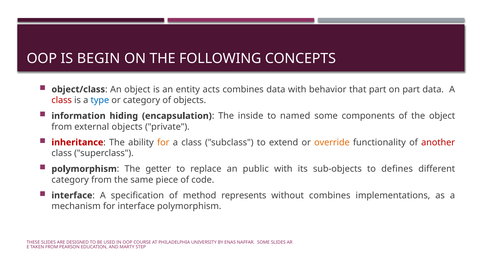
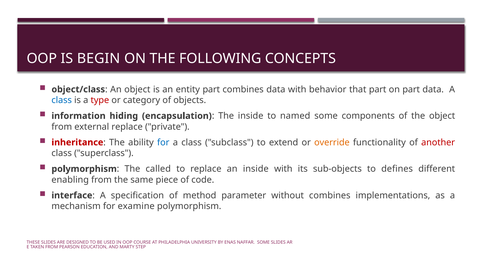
entity acts: acts -> part
class at (62, 100) colour: red -> blue
type colour: blue -> red
external objects: objects -> replace
for at (163, 142) colour: orange -> blue
getter: getter -> called
an public: public -> inside
category at (70, 180): category -> enabling
represents: represents -> parameter
for interface: interface -> examine
